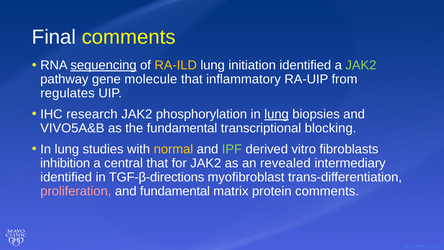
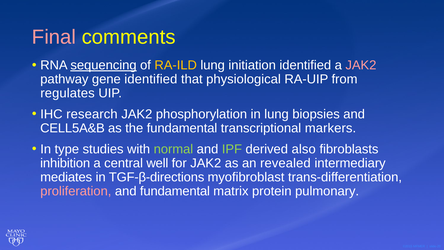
Final colour: white -> pink
JAK2 at (361, 65) colour: light green -> pink
gene molecule: molecule -> identified
inflammatory: inflammatory -> physiological
lung at (277, 114) underline: present -> none
VIVO5A&B: VIVO5A&B -> CELL5A&B
blocking: blocking -> markers
lung at (67, 149): lung -> type
normal colour: yellow -> light green
vitro: vitro -> also
central that: that -> well
identified at (66, 177): identified -> mediates
protein comments: comments -> pulmonary
